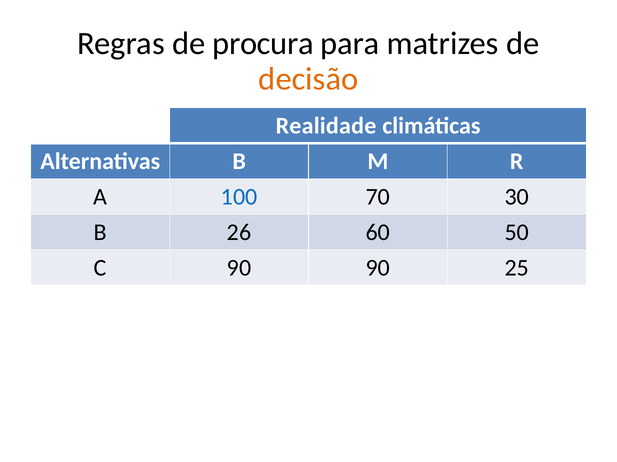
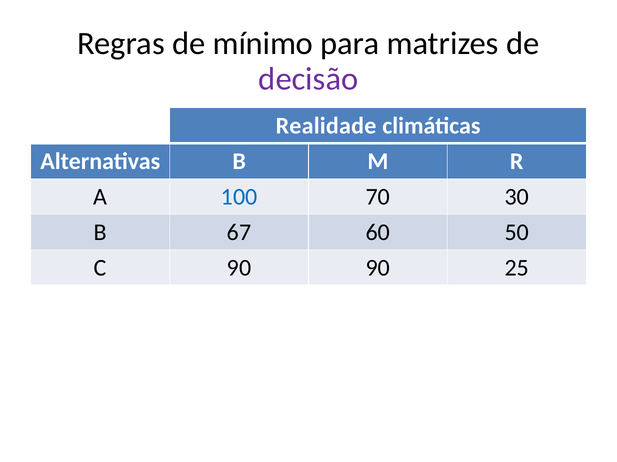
procura: procura -> mínimo
decisão colour: orange -> purple
26: 26 -> 67
